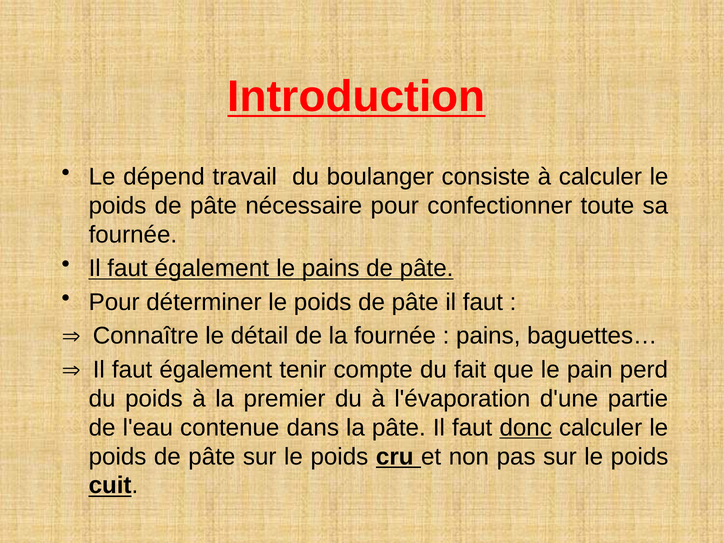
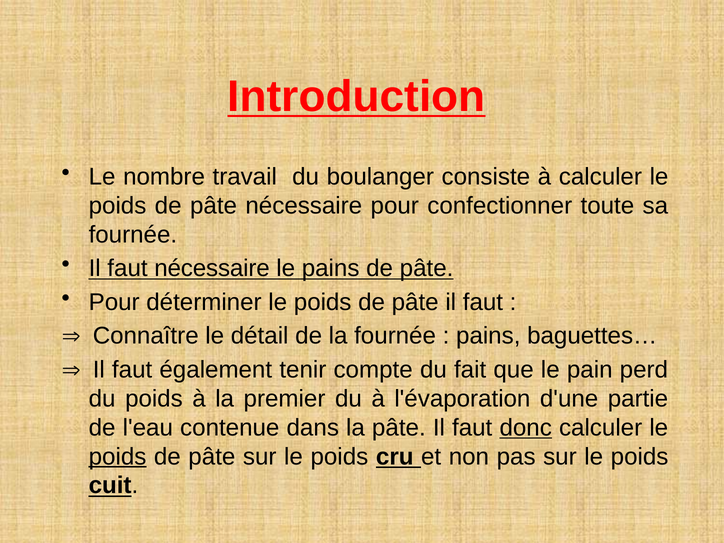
dépend: dépend -> nombre
également at (212, 268): également -> nécessaire
poids at (118, 457) underline: none -> present
